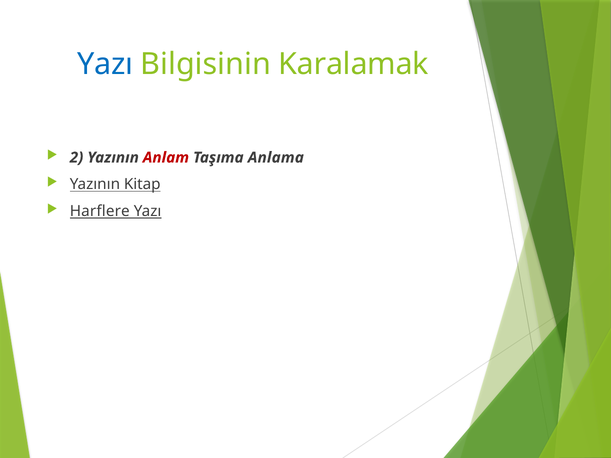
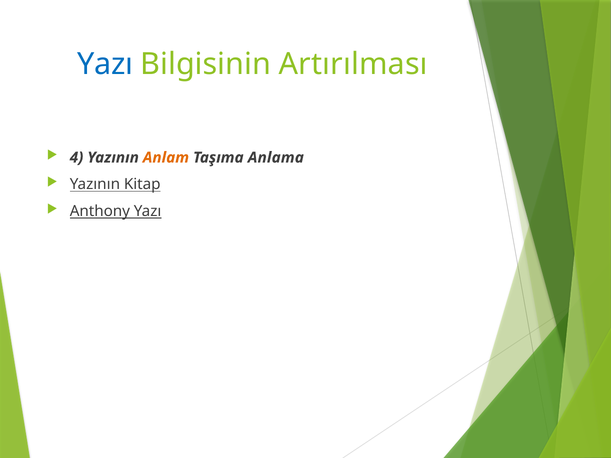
Karalamak: Karalamak -> Artırılması
2: 2 -> 4
Anlam colour: red -> orange
Harflere: Harflere -> Anthony
